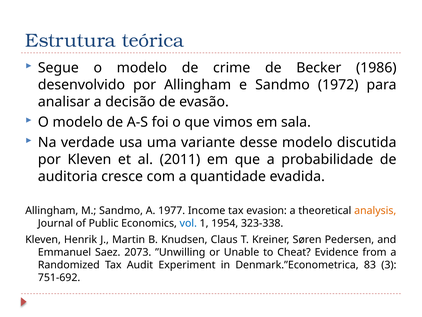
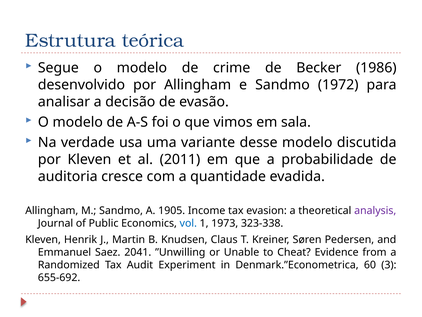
1977: 1977 -> 1905
analysis colour: orange -> purple
1954: 1954 -> 1973
2073: 2073 -> 2041
83: 83 -> 60
751-692: 751-692 -> 655-692
